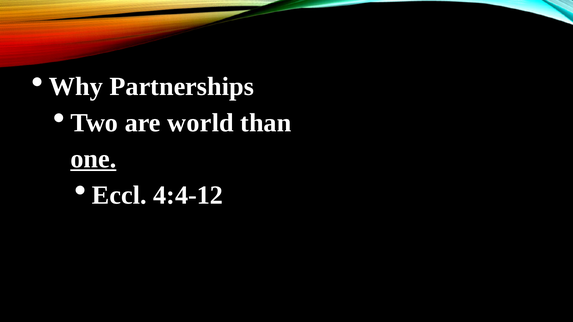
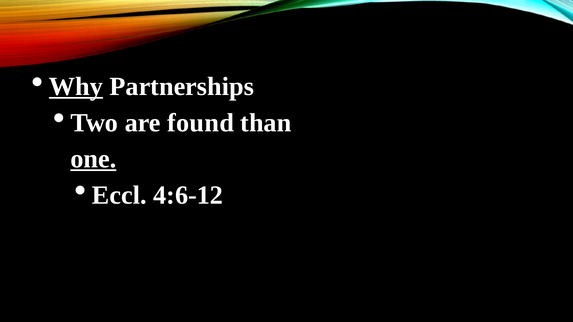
Why underline: none -> present
world: world -> found
4:4-12: 4:4-12 -> 4:6-12
